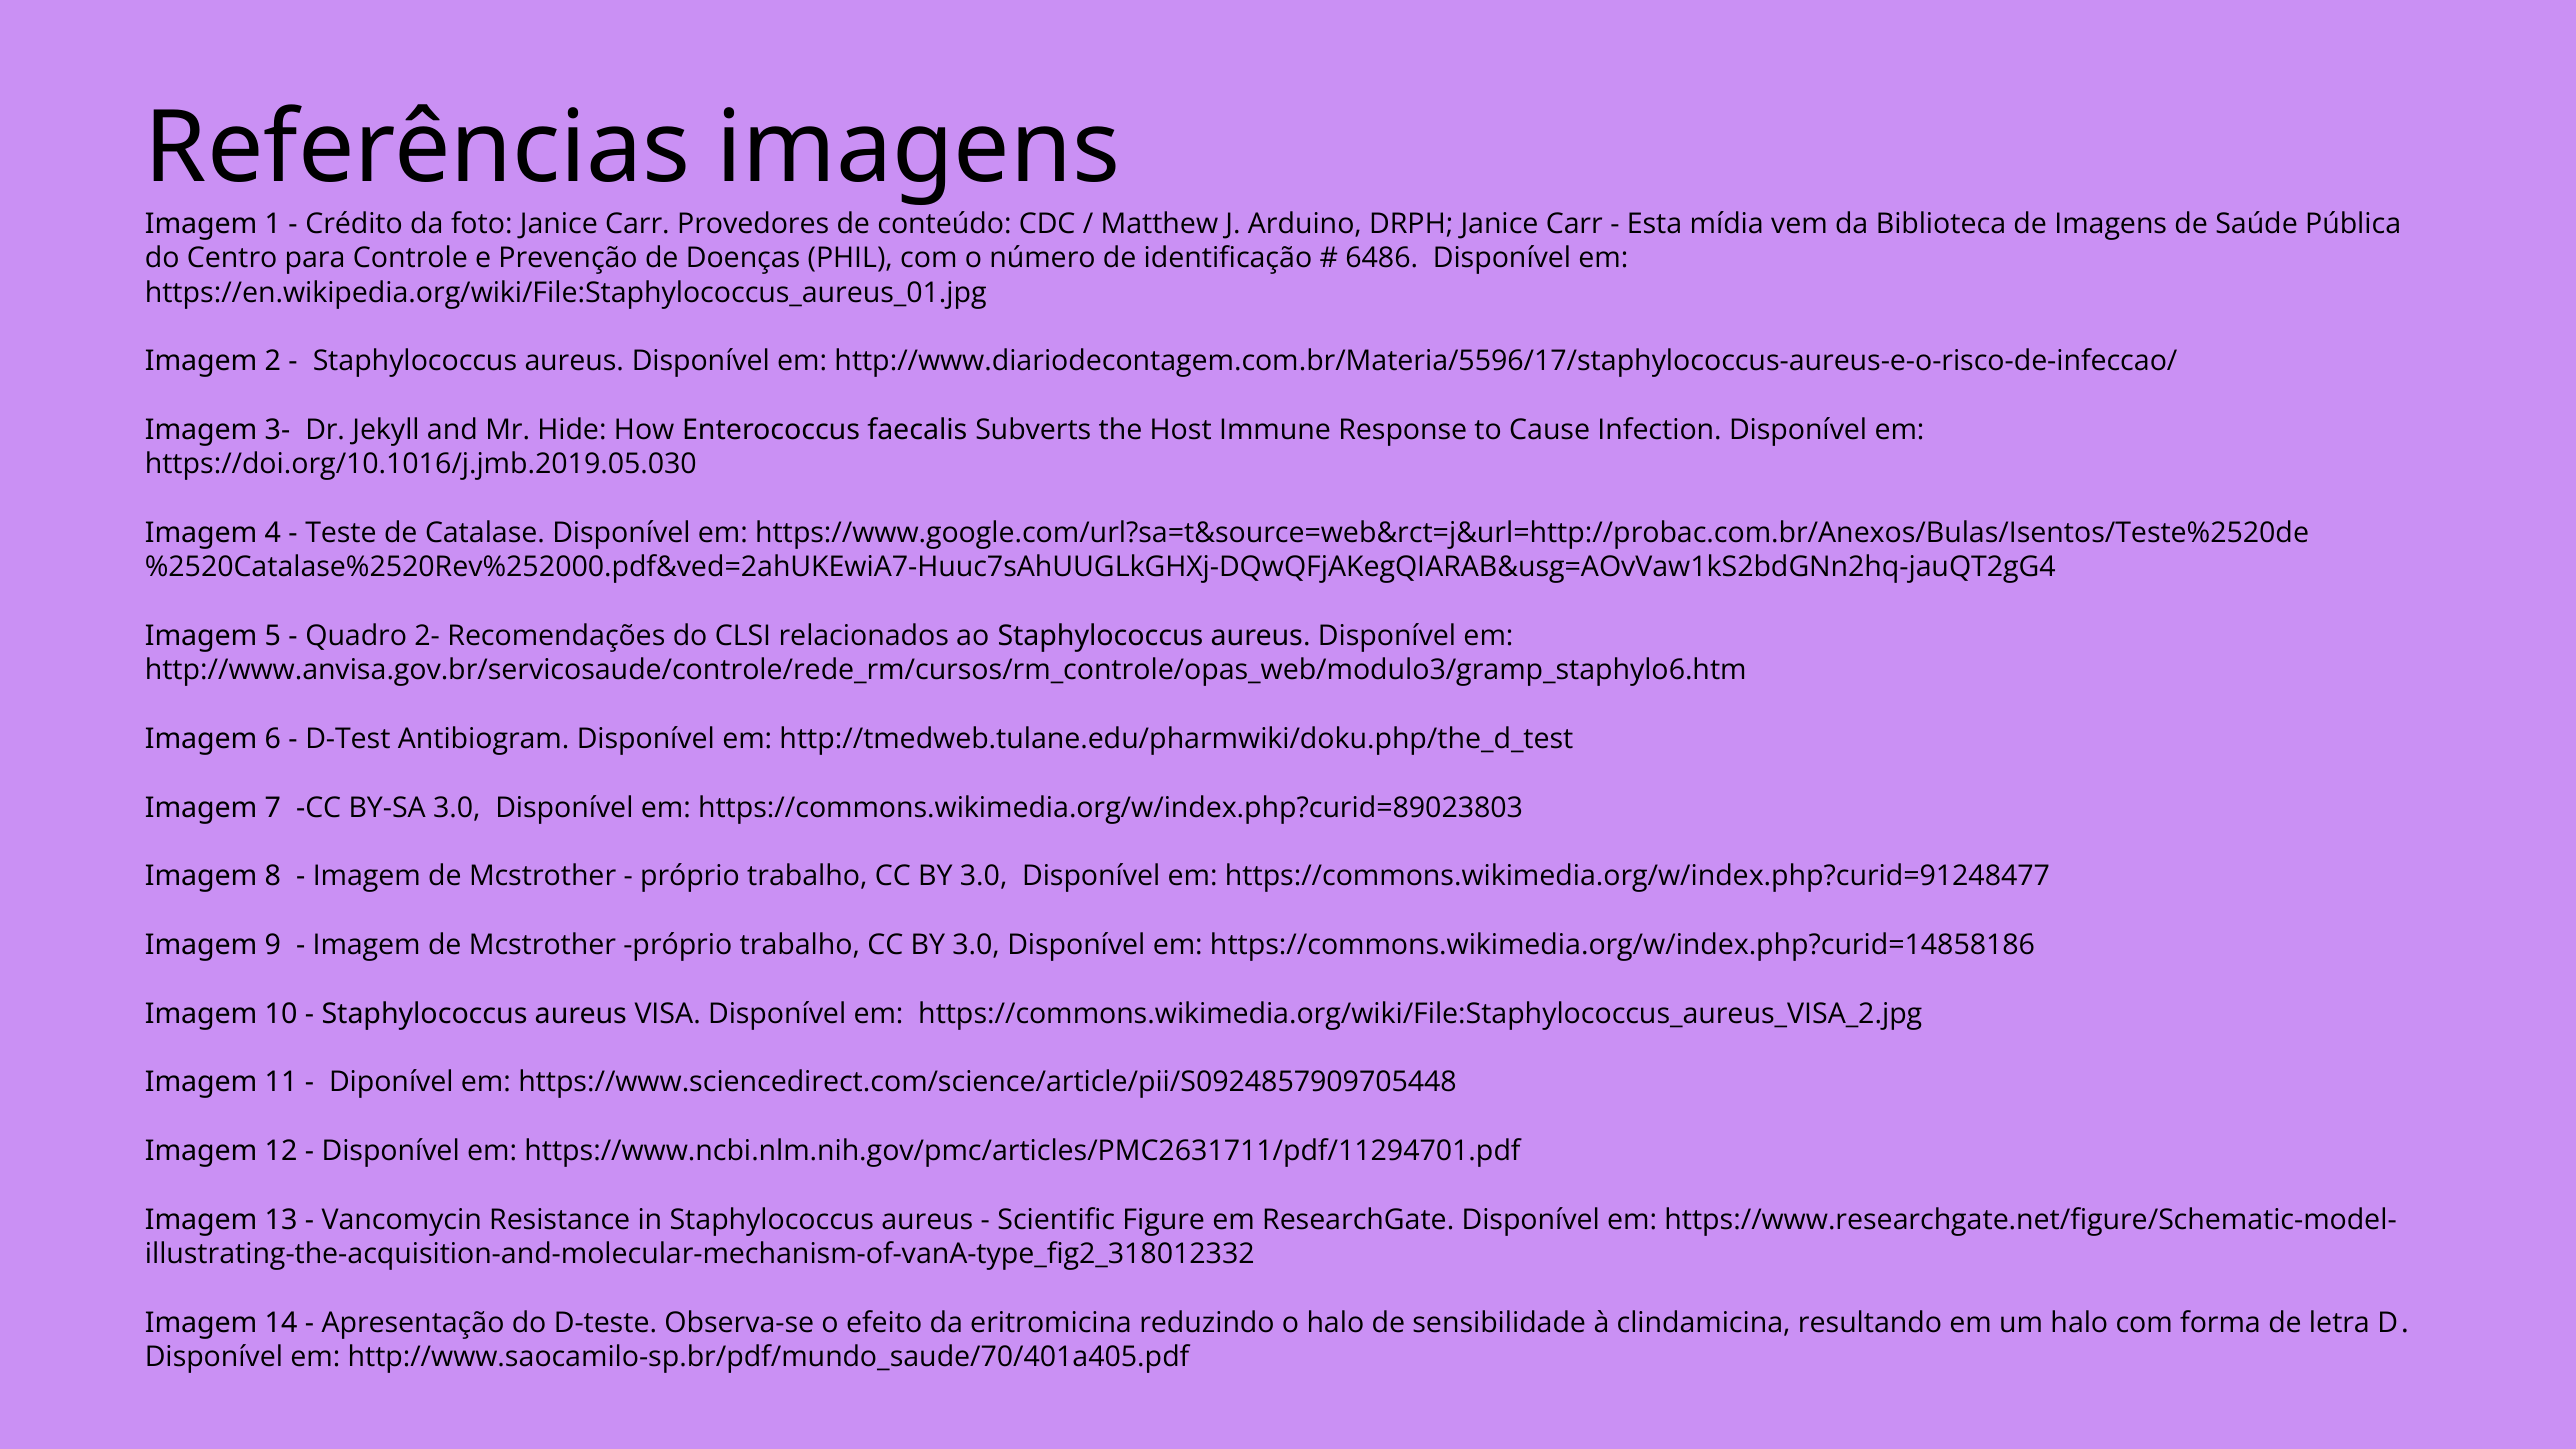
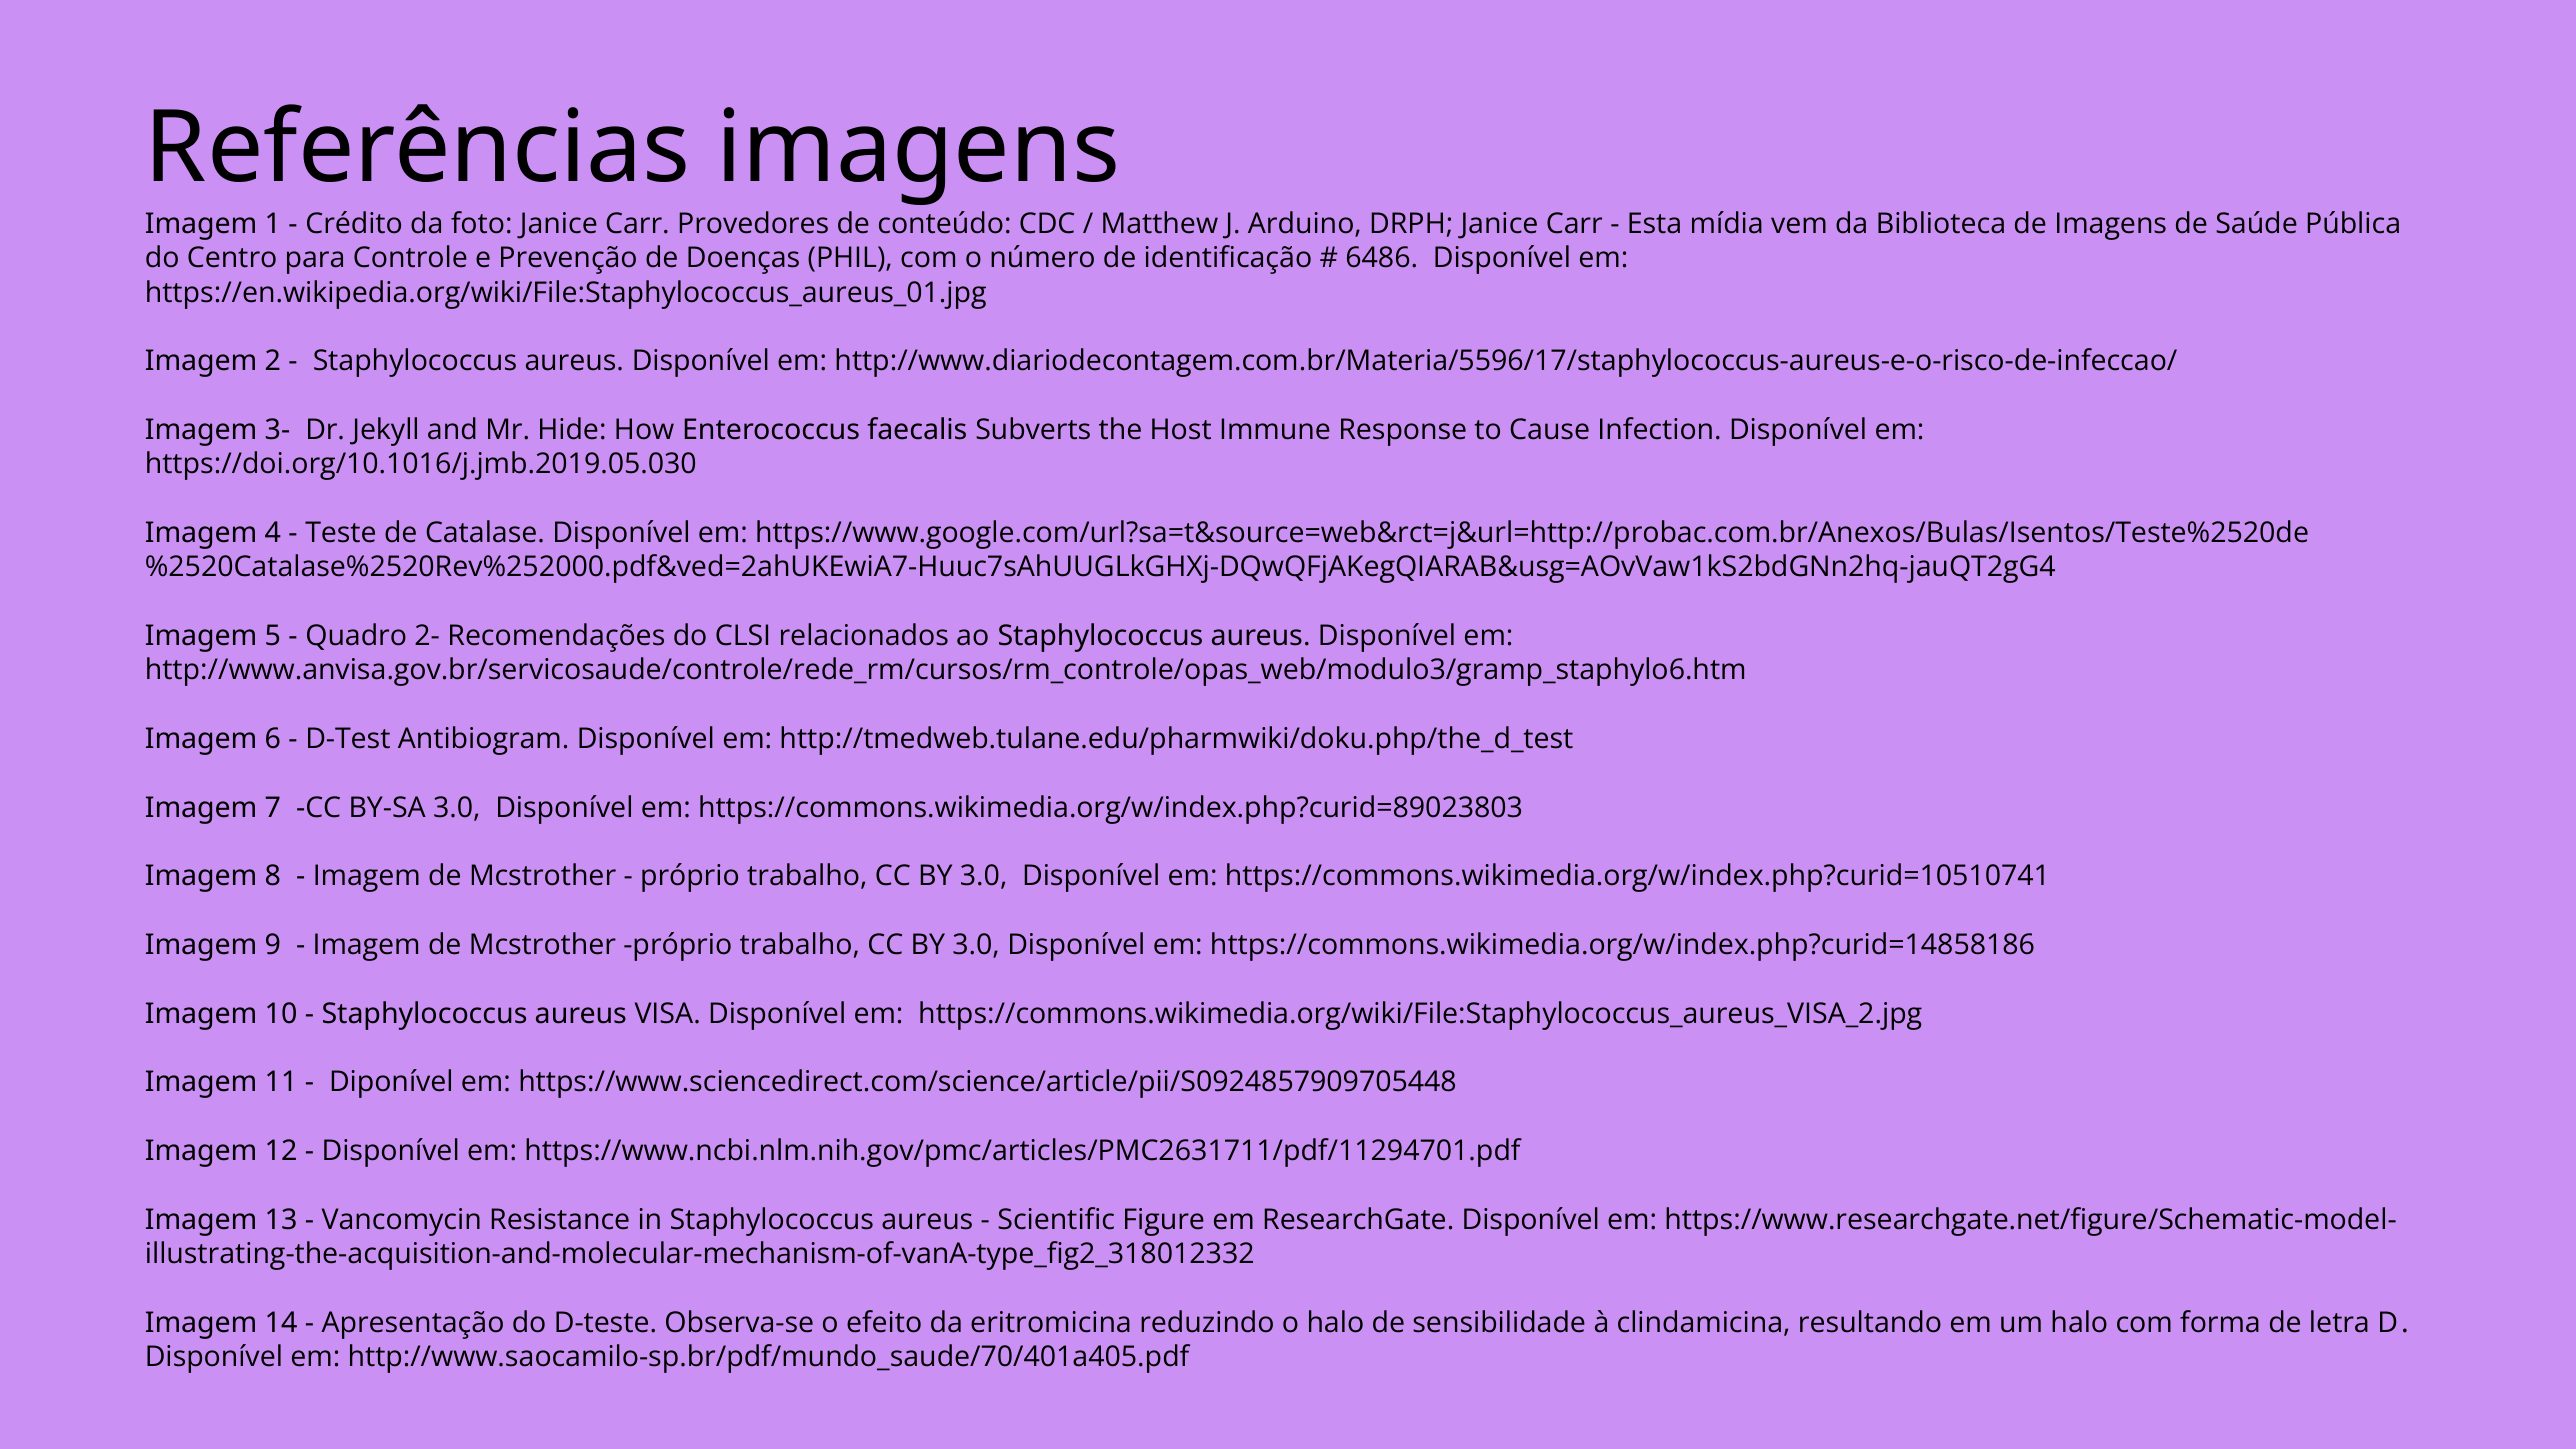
https://commons.wikimedia.org/w/index.php?curid=91248477: https://commons.wikimedia.org/w/index.php?curid=91248477 -> https://commons.wikimedia.org/w/index.php?curid=10510741
